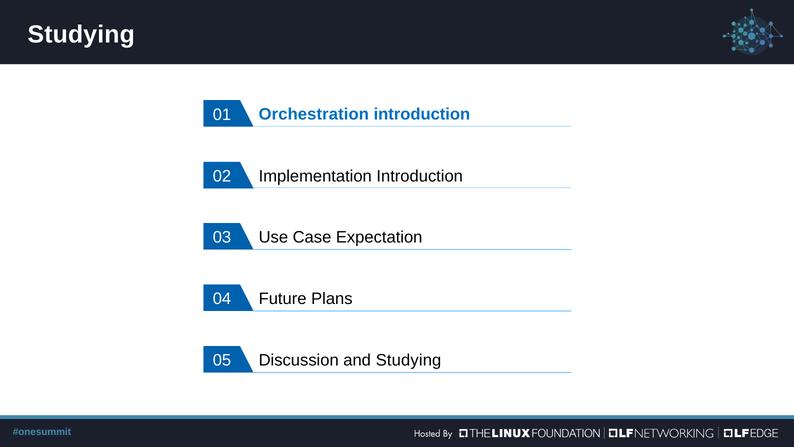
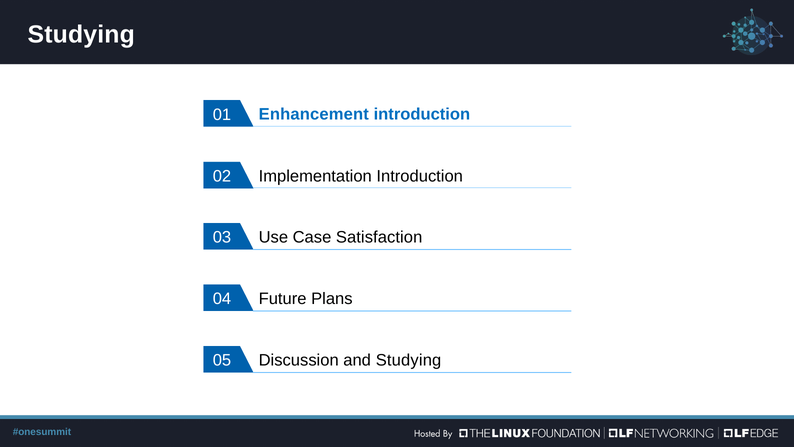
Orchestration: Orchestration -> Enhancement
Expectation: Expectation -> Satisfaction
